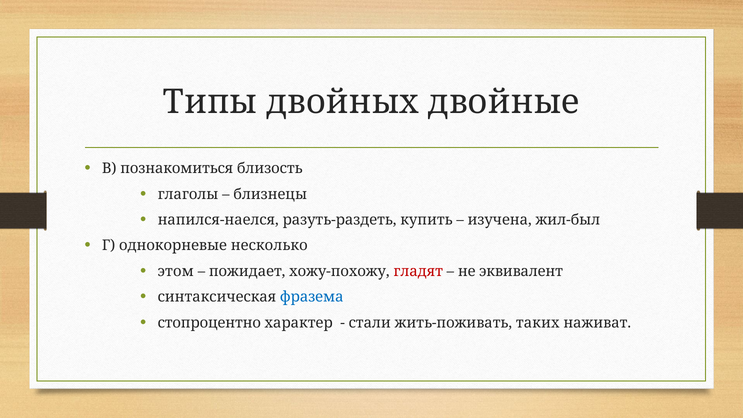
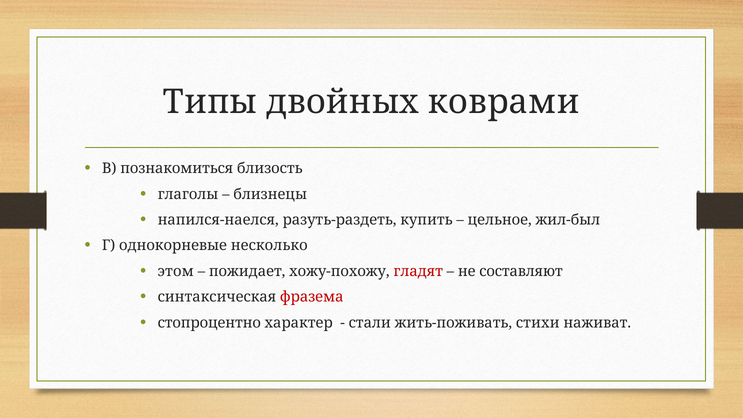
двойные: двойные -> коврами
изучена: изучена -> цельное
эквивалент: эквивалент -> составляют
фразема colour: blue -> red
таких: таких -> стихи
